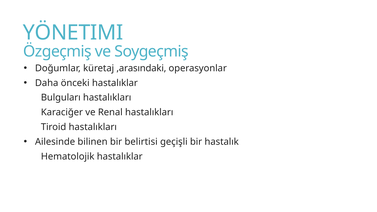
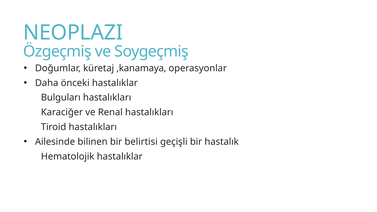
YÖNETIMI: YÖNETIMI -> NEOPLAZI
,arasındaki: ,arasındaki -> ,kanamaya
